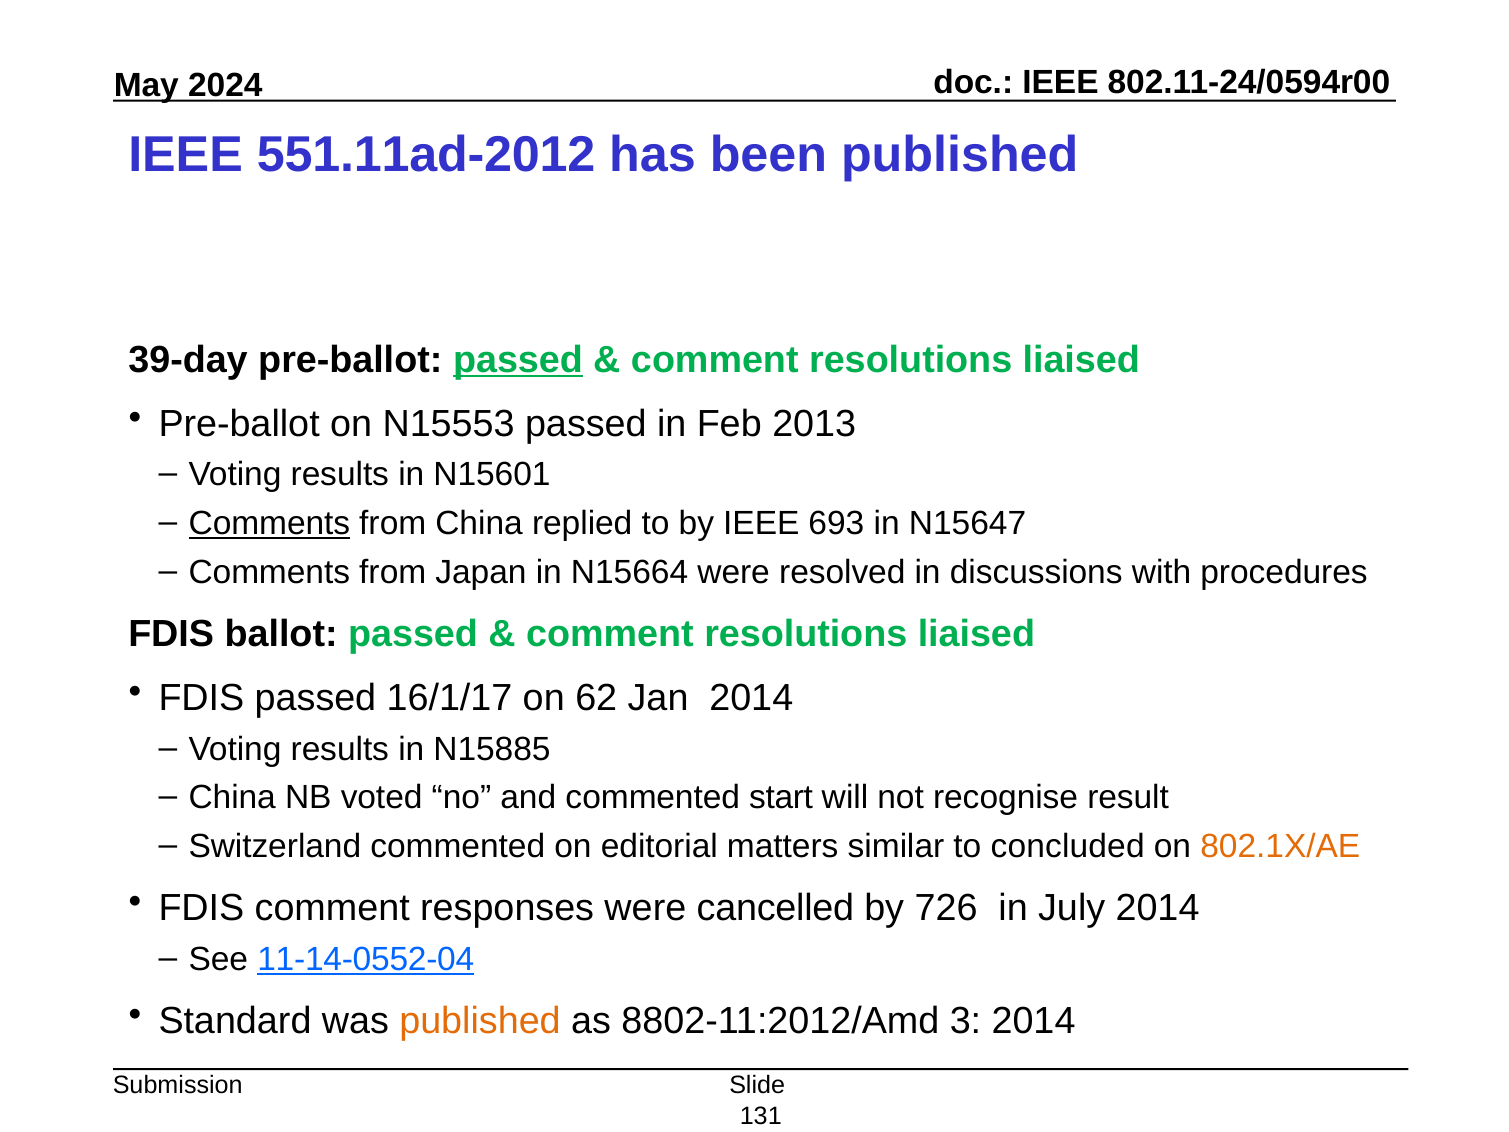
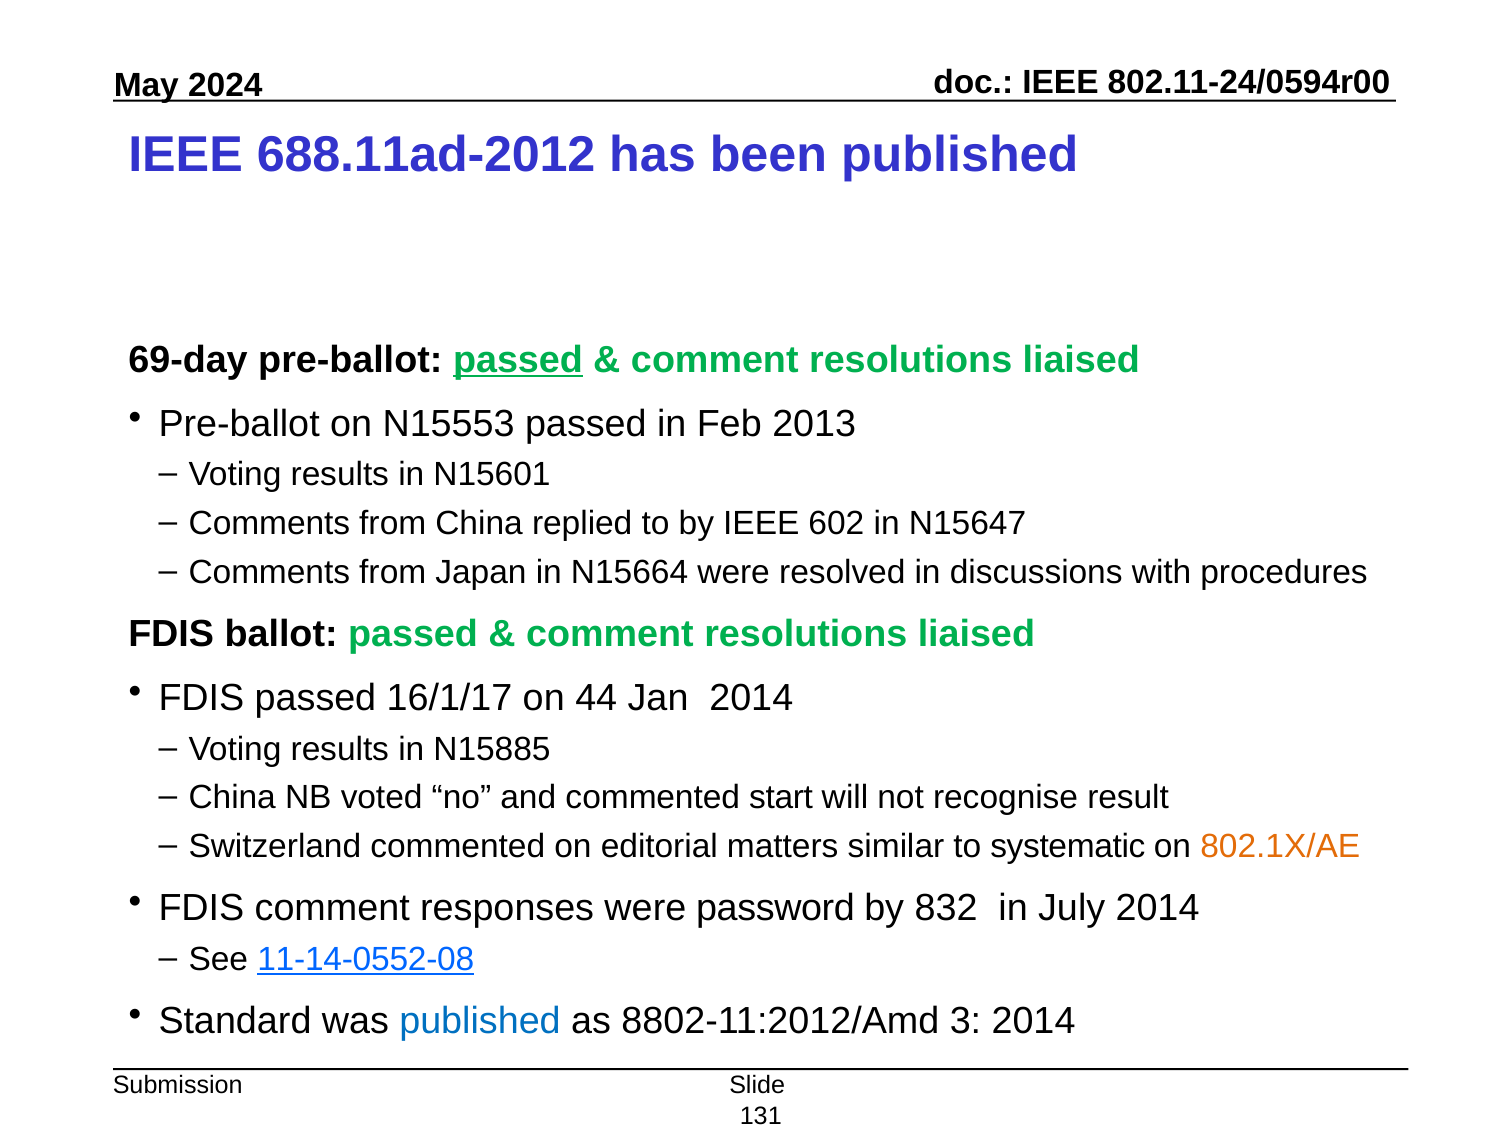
551.11ad-2012: 551.11ad-2012 -> 688.11ad-2012
39-day: 39-day -> 69-day
Comments at (269, 523) underline: present -> none
693: 693 -> 602
62: 62 -> 44
concluded: concluded -> systematic
cancelled: cancelled -> password
726: 726 -> 832
11-14-0552-04: 11-14-0552-04 -> 11-14-0552-08
published at (480, 1021) colour: orange -> blue
